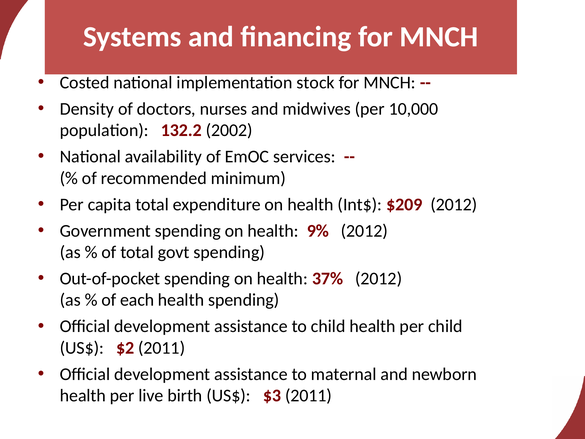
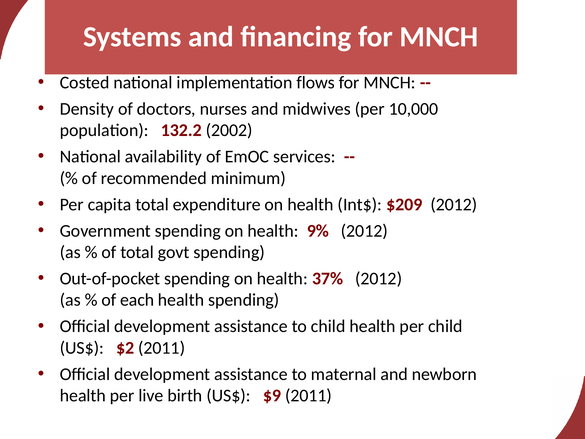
stock: stock -> flows
$3: $3 -> $9
